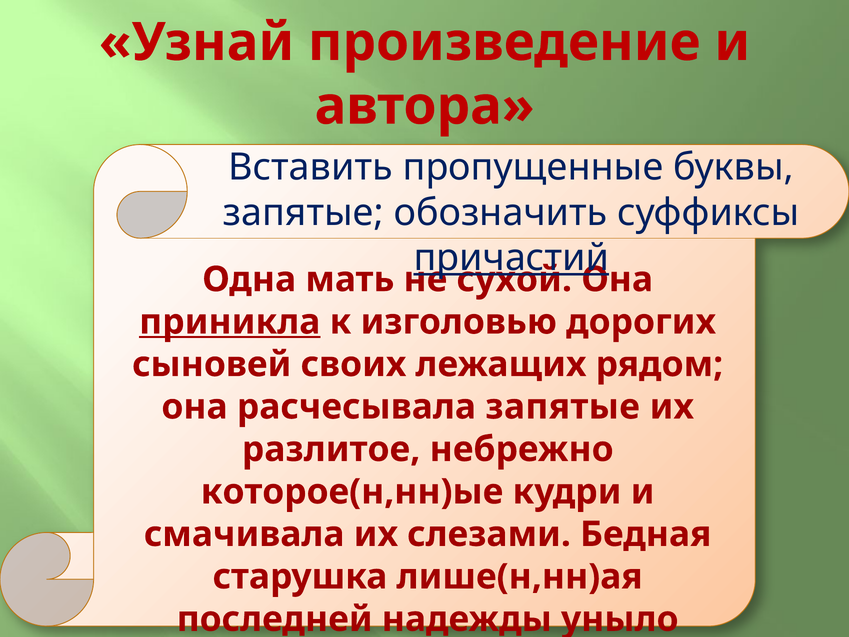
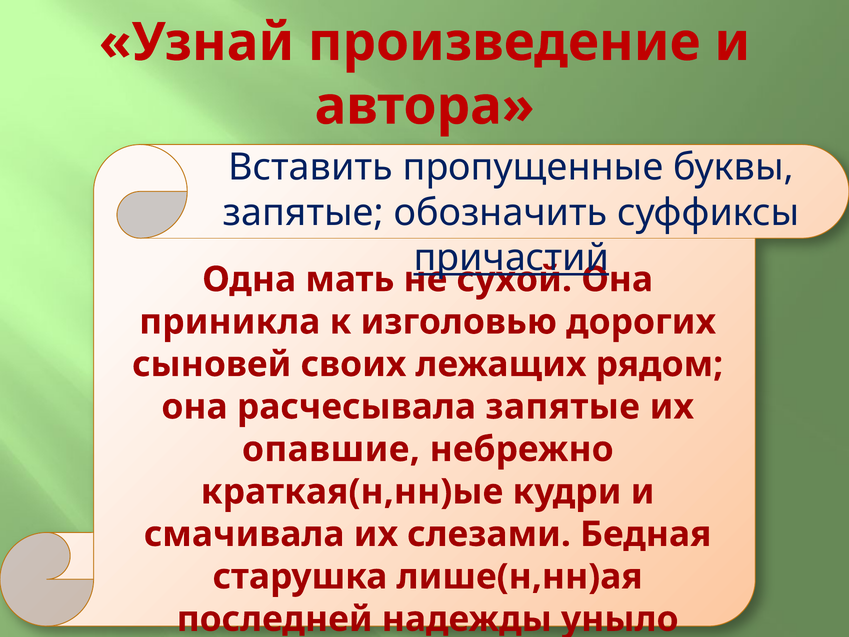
приникла underline: present -> none
разлитое: разлитое -> опавшие
которое(н,нн)ые: которое(н,нн)ые -> краткая(н,нн)ые
